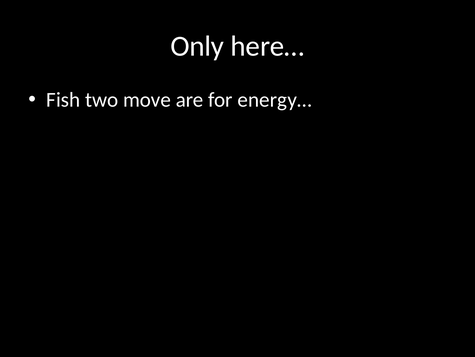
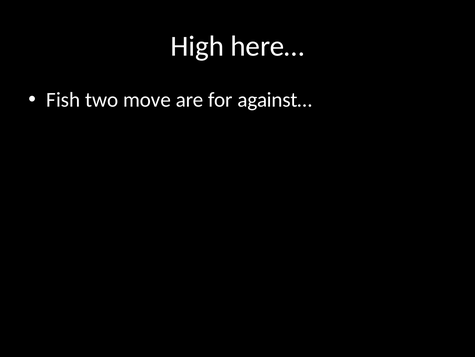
Only: Only -> High
energy…: energy… -> against…
